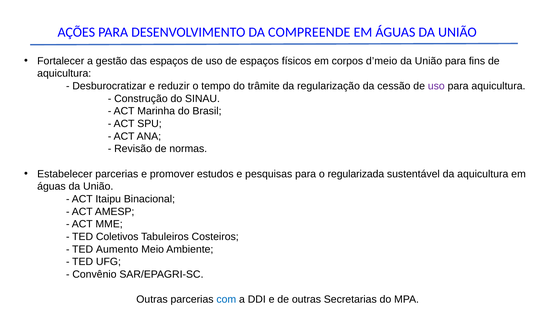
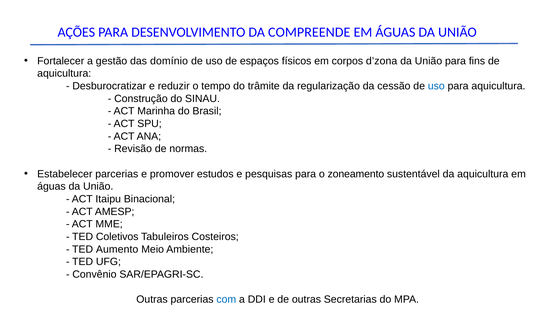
das espaços: espaços -> domínio
d’meio: d’meio -> d’zona
uso at (436, 86) colour: purple -> blue
regularizada: regularizada -> zoneamento
